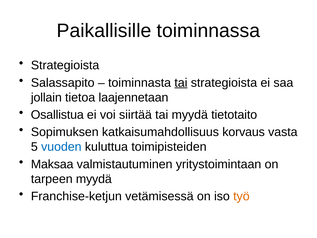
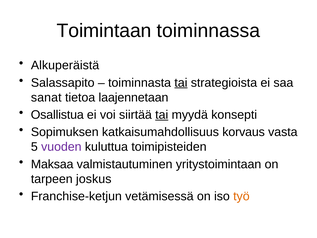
Paikallisille: Paikallisille -> Toimintaan
Strategioista at (65, 65): Strategioista -> Alkuperäistä
jollain: jollain -> sanat
tai at (162, 115) underline: none -> present
tietotaito: tietotaito -> konsepti
vuoden colour: blue -> purple
tarpeen myydä: myydä -> joskus
